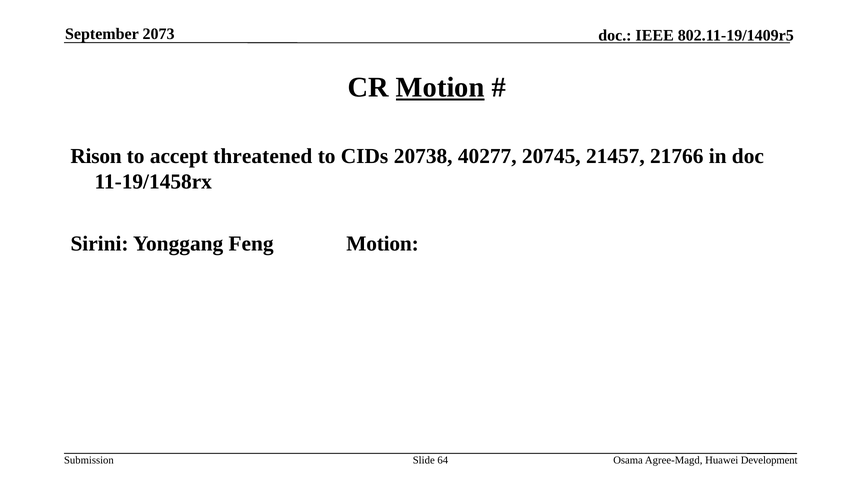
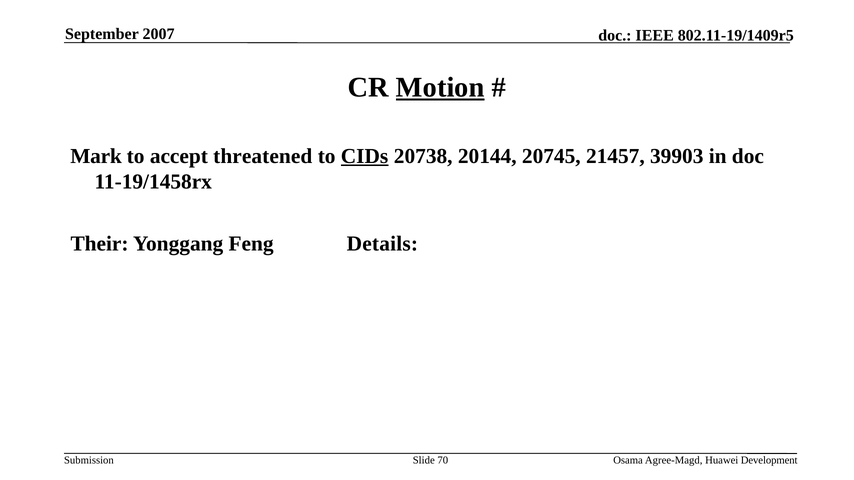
2073: 2073 -> 2007
Rison: Rison -> Mark
CIDs underline: none -> present
40277: 40277 -> 20144
21766: 21766 -> 39903
Sirini: Sirini -> Their
Feng Motion: Motion -> Details
64: 64 -> 70
